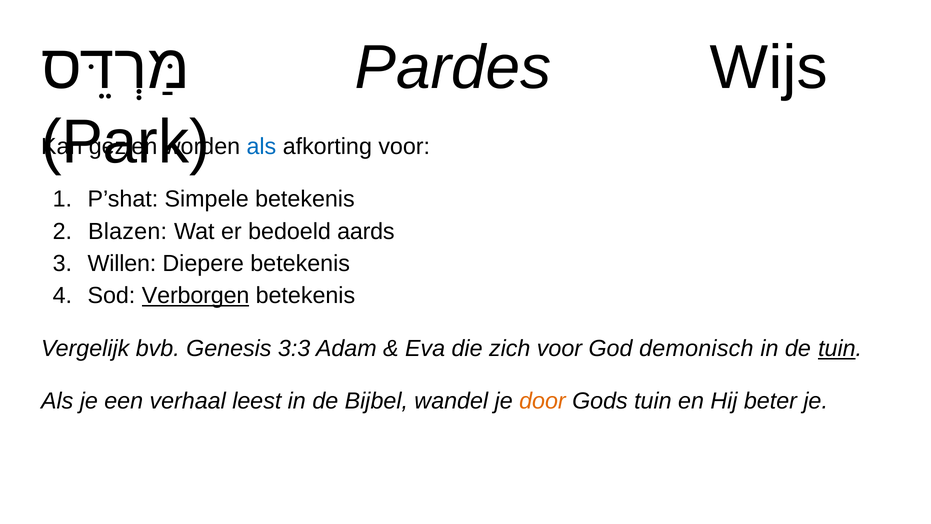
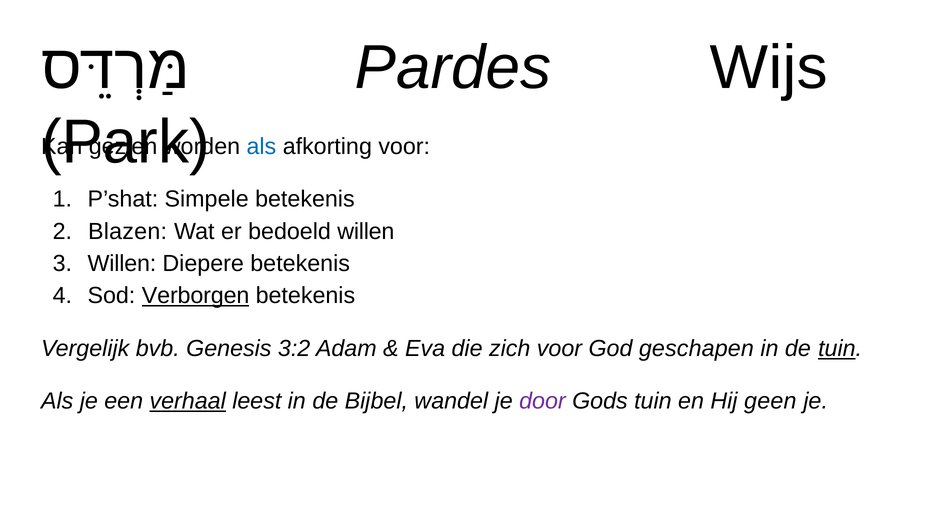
bedoeld aards: aards -> willen
3:3: 3:3 -> 3:2
demonisch: demonisch -> geschapen
verhaal underline: none -> present
door colour: orange -> purple
beter: beter -> geen
